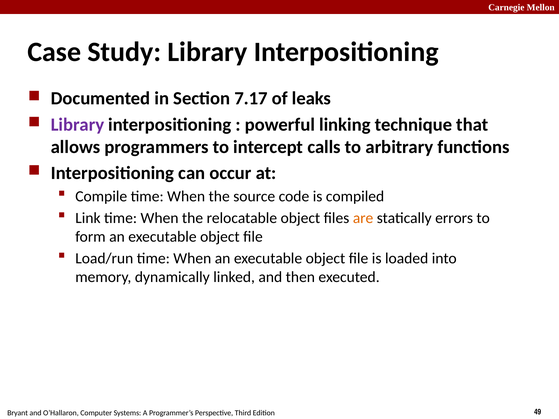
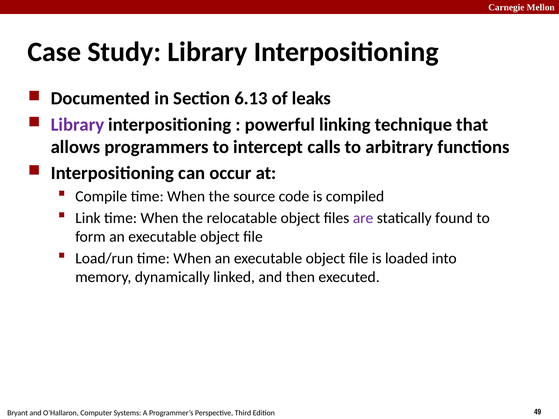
7.17: 7.17 -> 6.13
are colour: orange -> purple
errors: errors -> found
